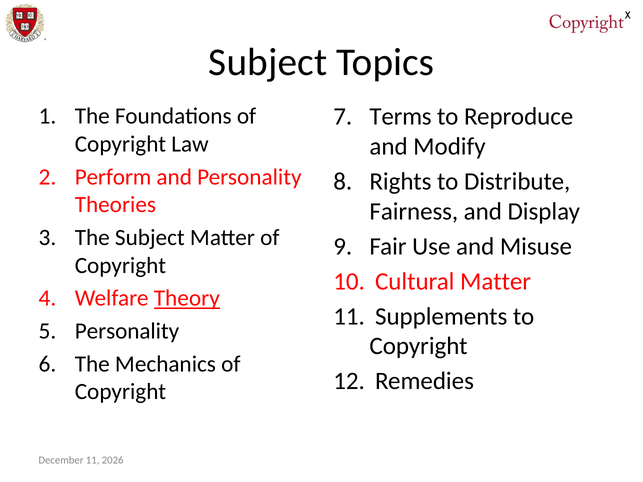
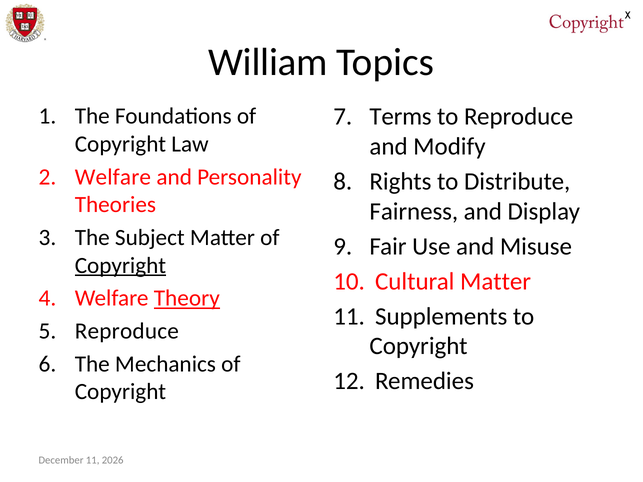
Subject at (268, 62): Subject -> William
Perform at (113, 177): Perform -> Welfare
Copyright at (120, 266) underline: none -> present
Personality at (127, 331): Personality -> Reproduce
